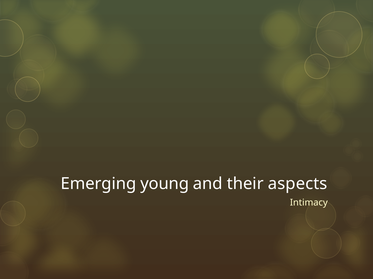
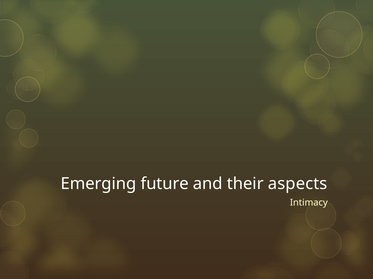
young: young -> future
